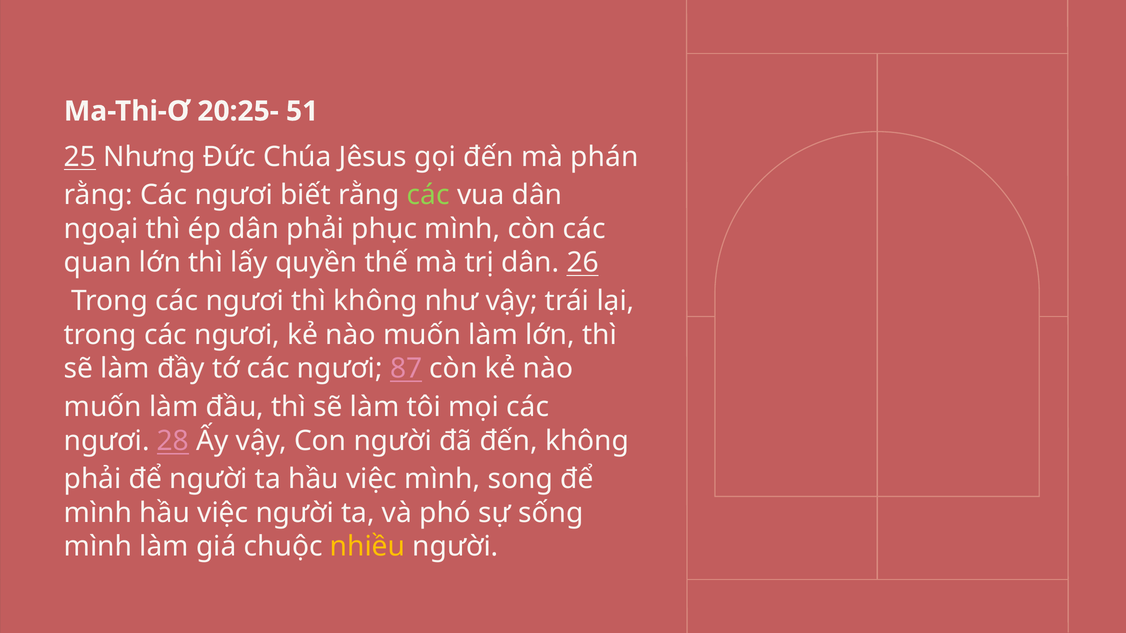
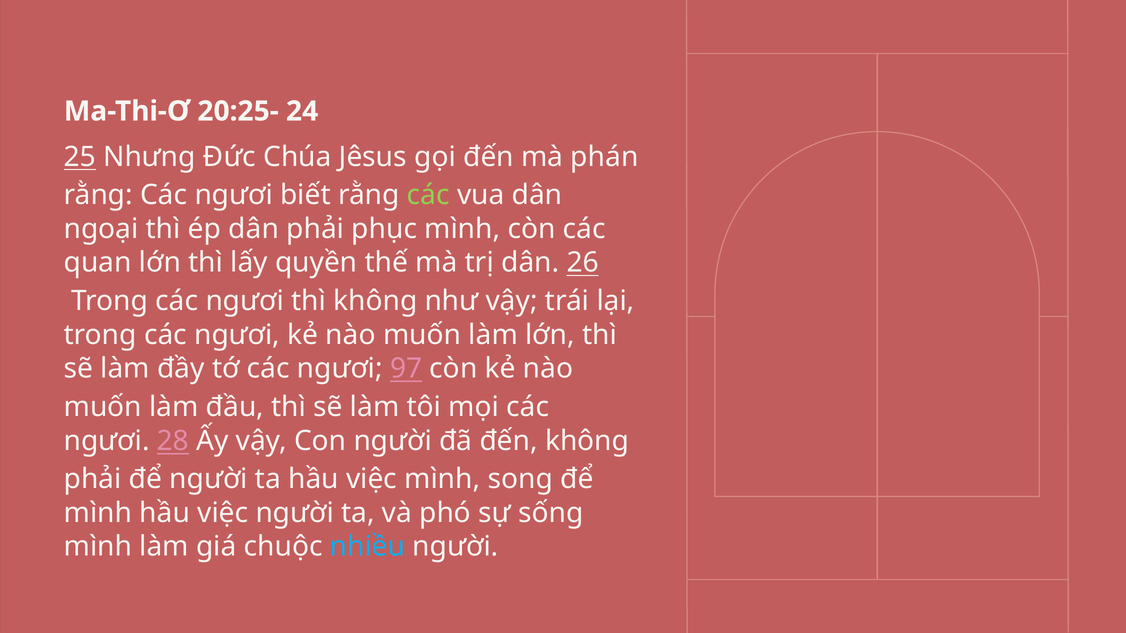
51: 51 -> 24
87: 87 -> 97
nhiều colour: yellow -> light blue
